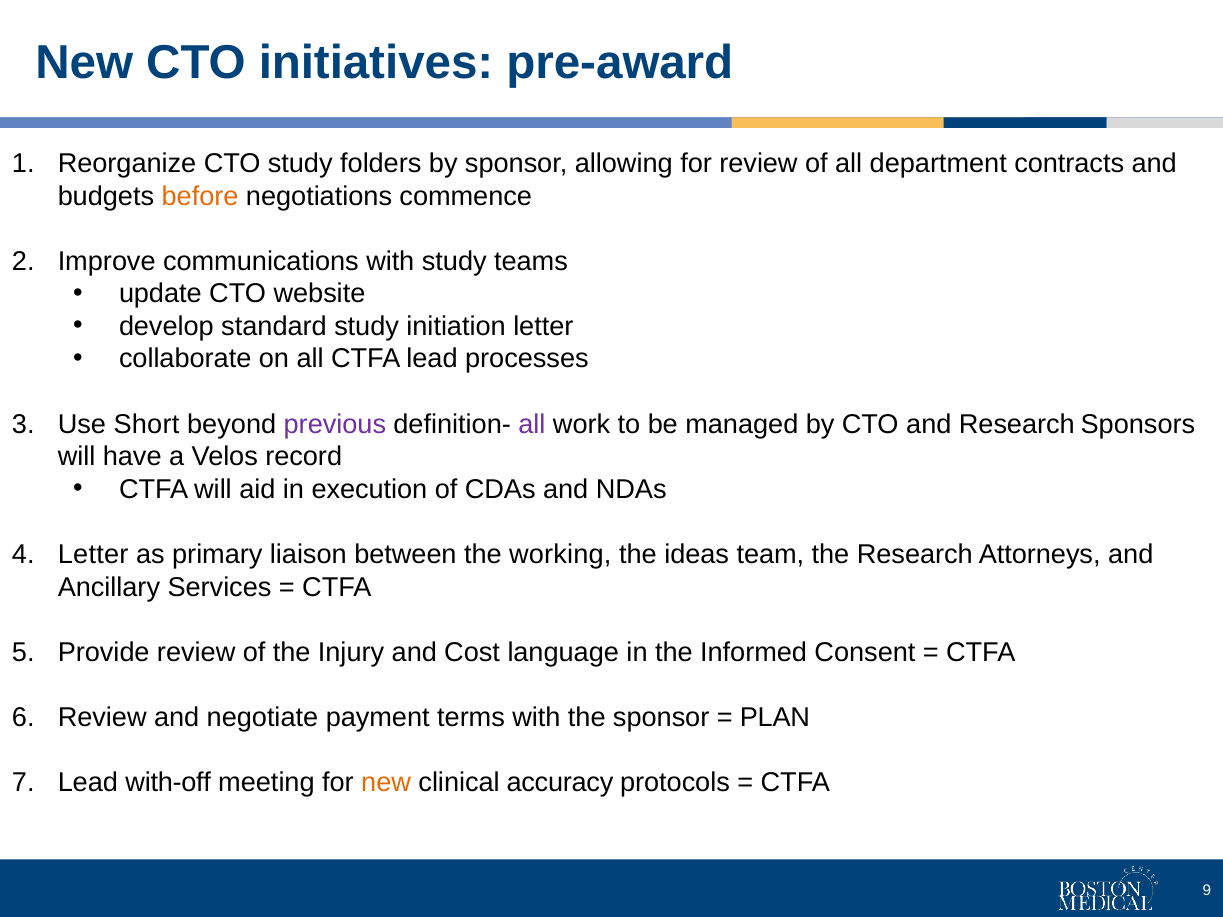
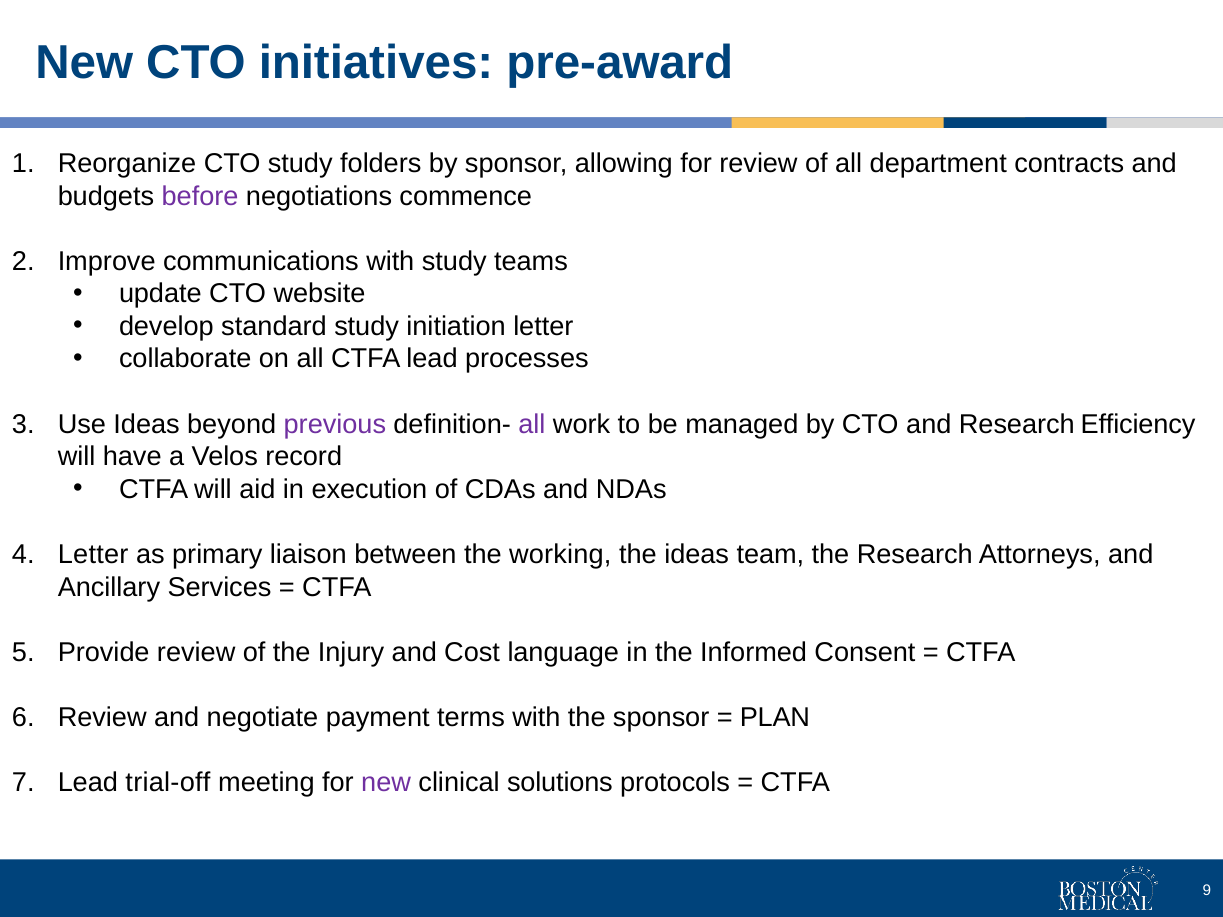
before colour: orange -> purple
Use Short: Short -> Ideas
Sponsors: Sponsors -> Efficiency
with-off: with-off -> trial-off
new at (386, 783) colour: orange -> purple
accuracy: accuracy -> solutions
